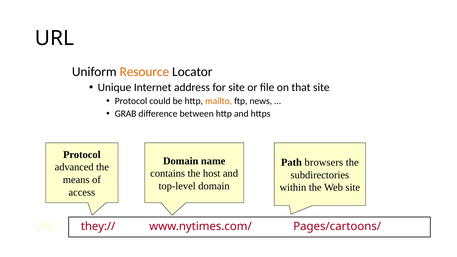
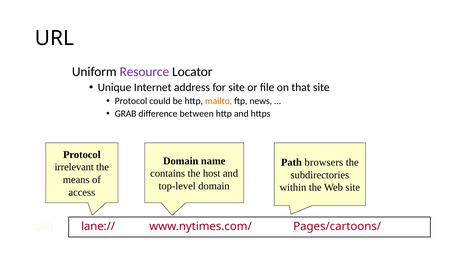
Resource colour: orange -> purple
advanced: advanced -> irrelevant
they://: they:// -> lane://
